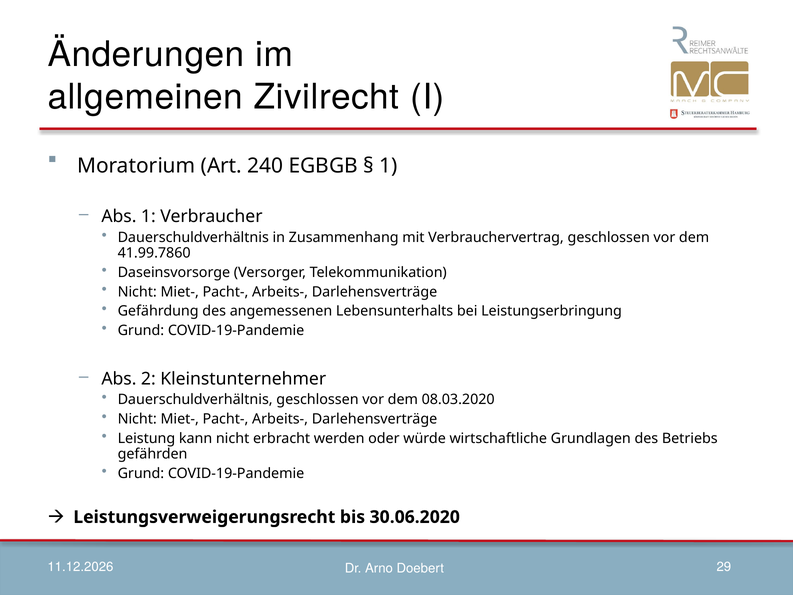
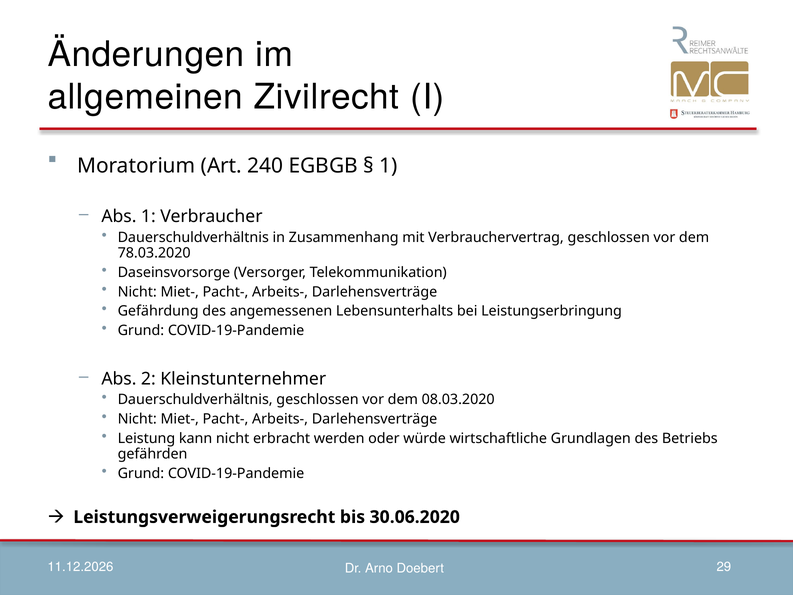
41.99.7860: 41.99.7860 -> 78.03.2020
